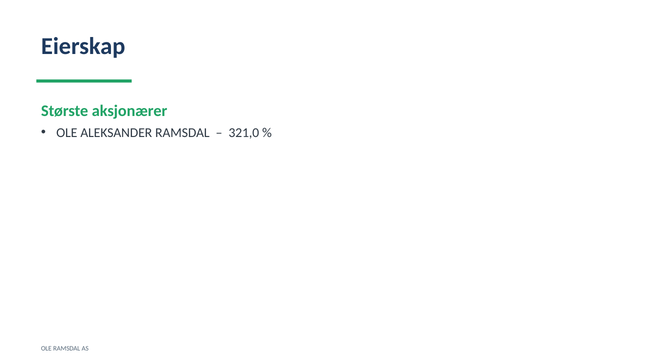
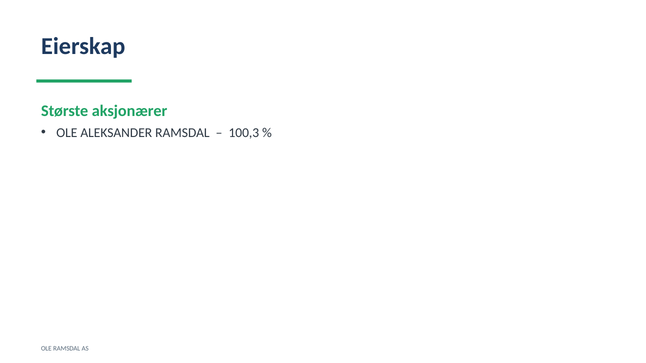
321,0: 321,0 -> 100,3
